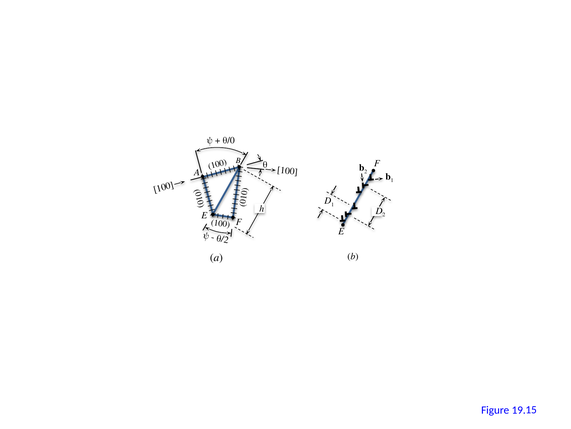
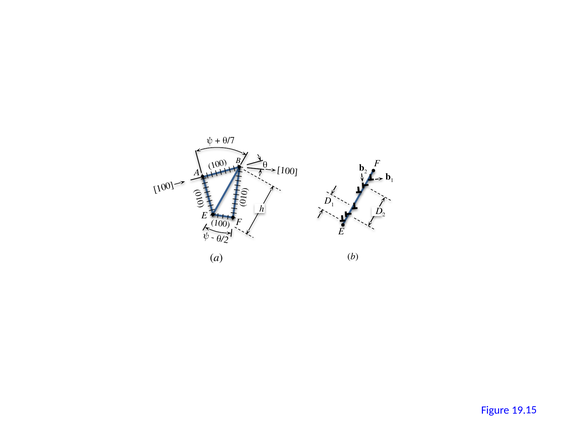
θ/0: θ/0 -> θ/7
